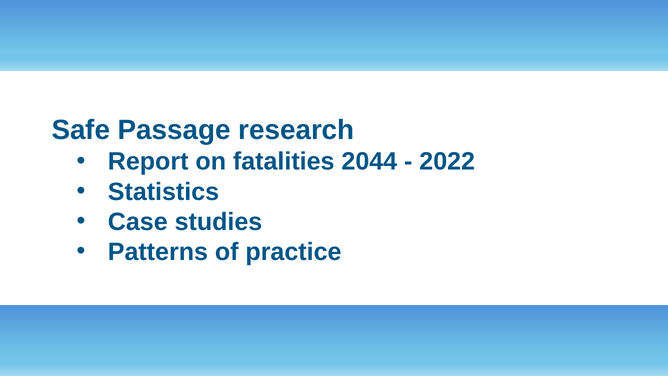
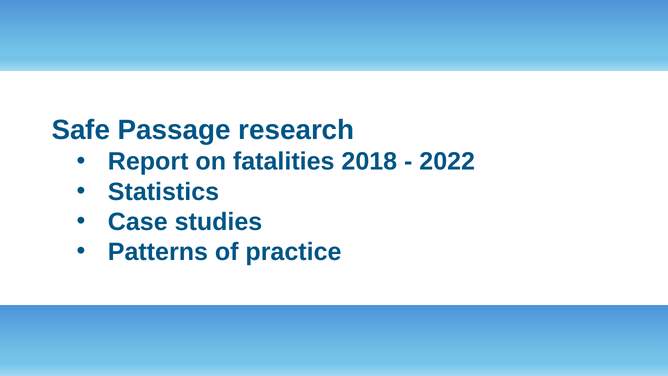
2044: 2044 -> 2018
